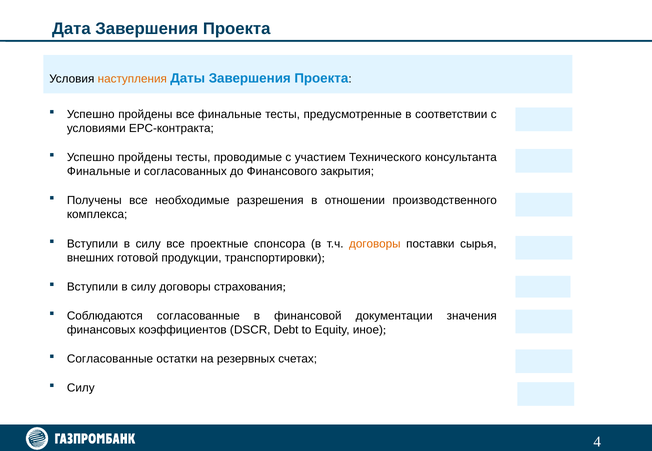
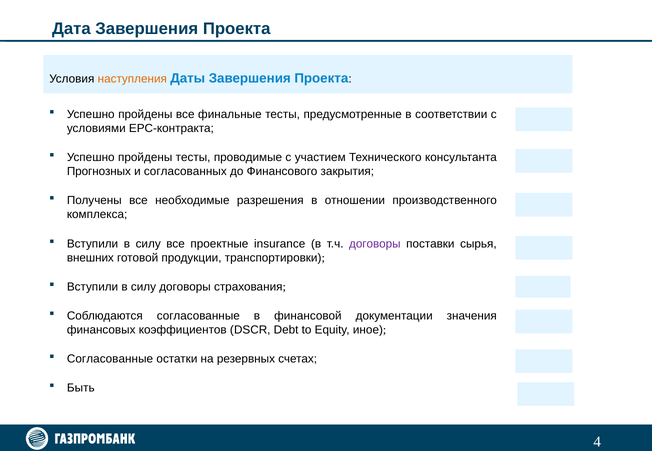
Финальные at (99, 172): Финальные -> Прогнозных
спонсора: спонсора -> insurance
договоры at (375, 244) colour: orange -> purple
Силу at (81, 388): Силу -> Быть
